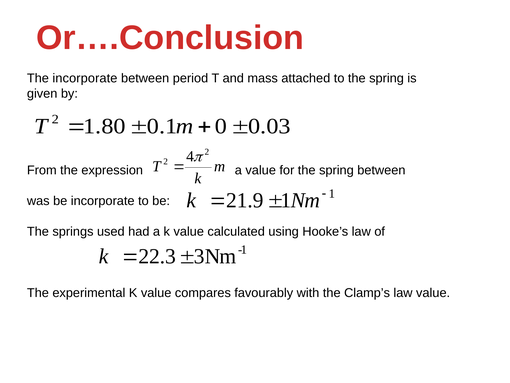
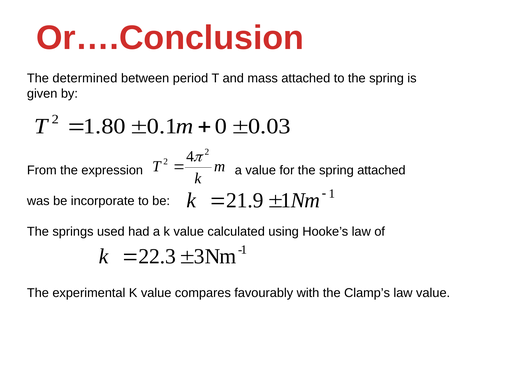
The incorporate: incorporate -> determined
spring between: between -> attached
